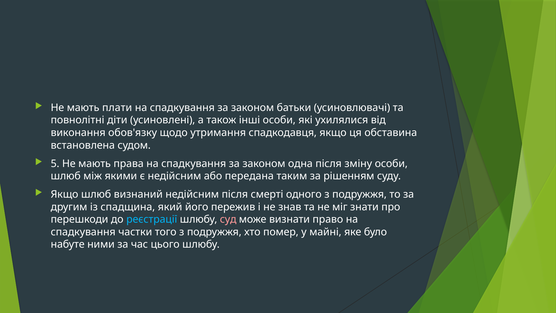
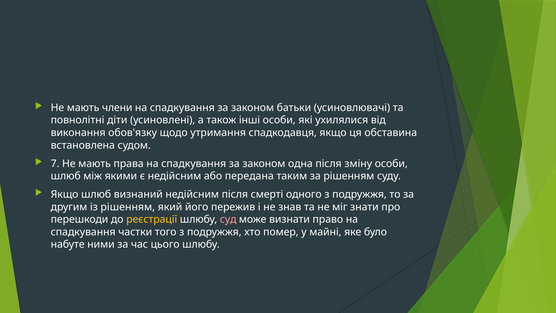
плати: плати -> члени
5: 5 -> 7
із спадщина: спадщина -> рішенням
реєстрації colour: light blue -> yellow
